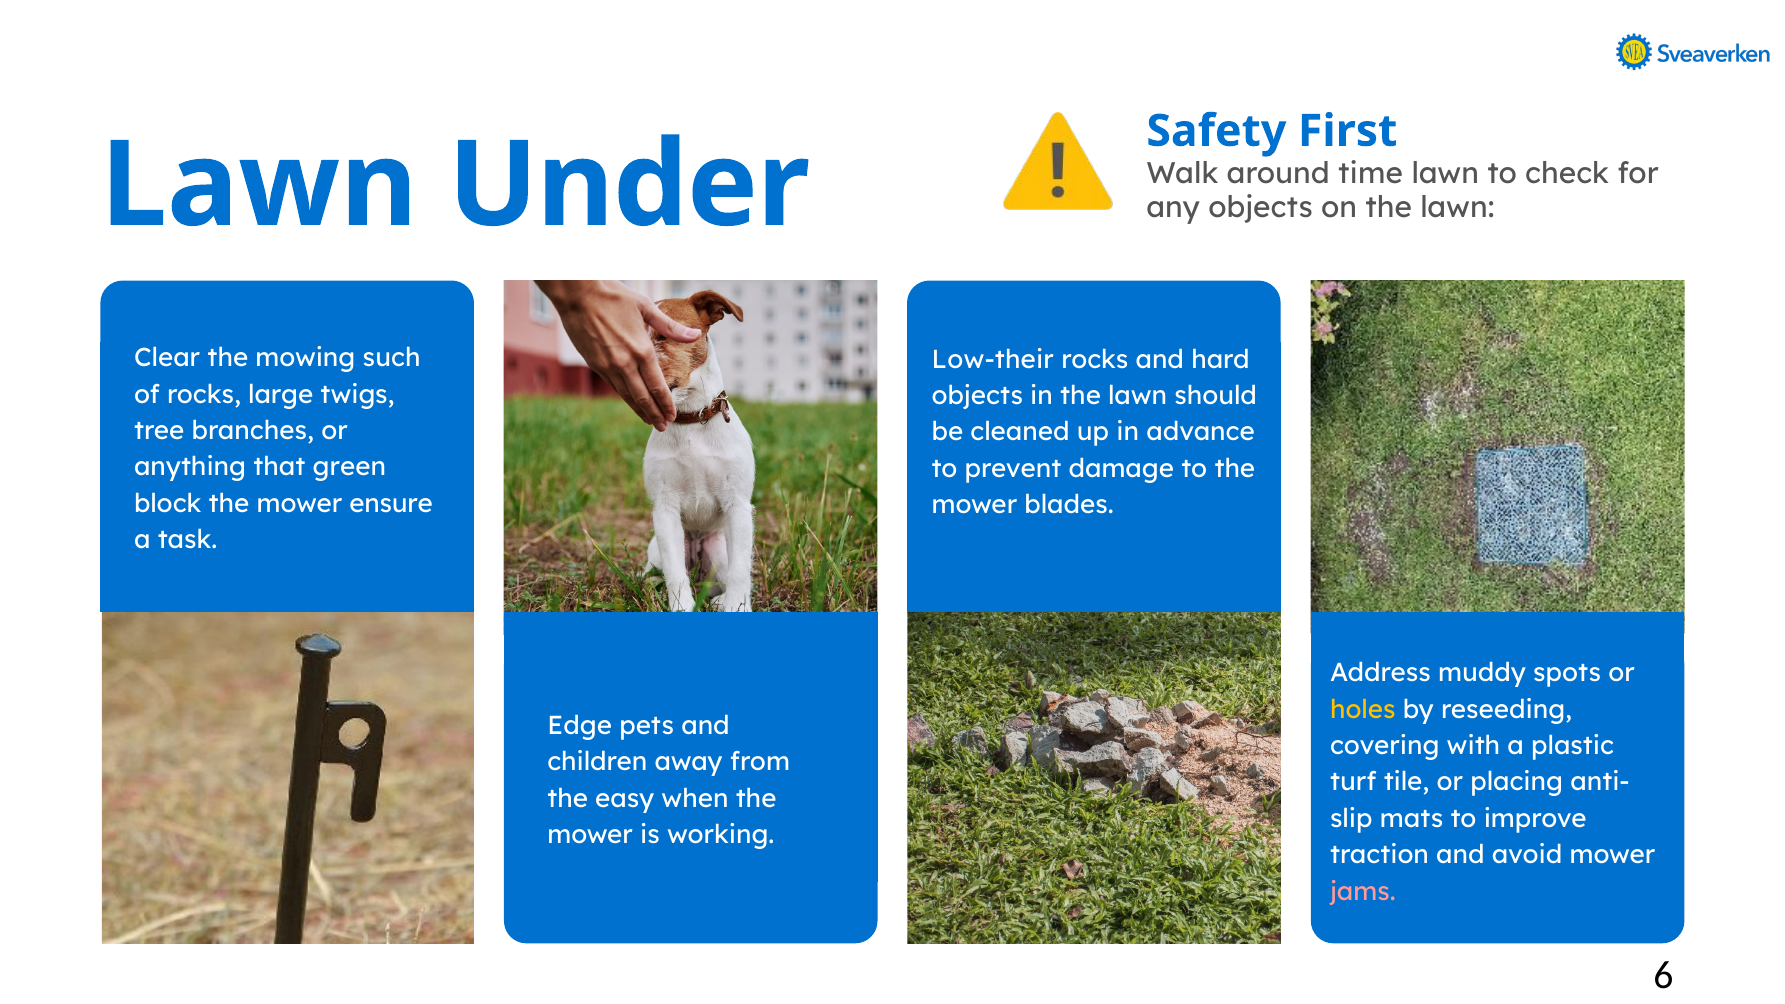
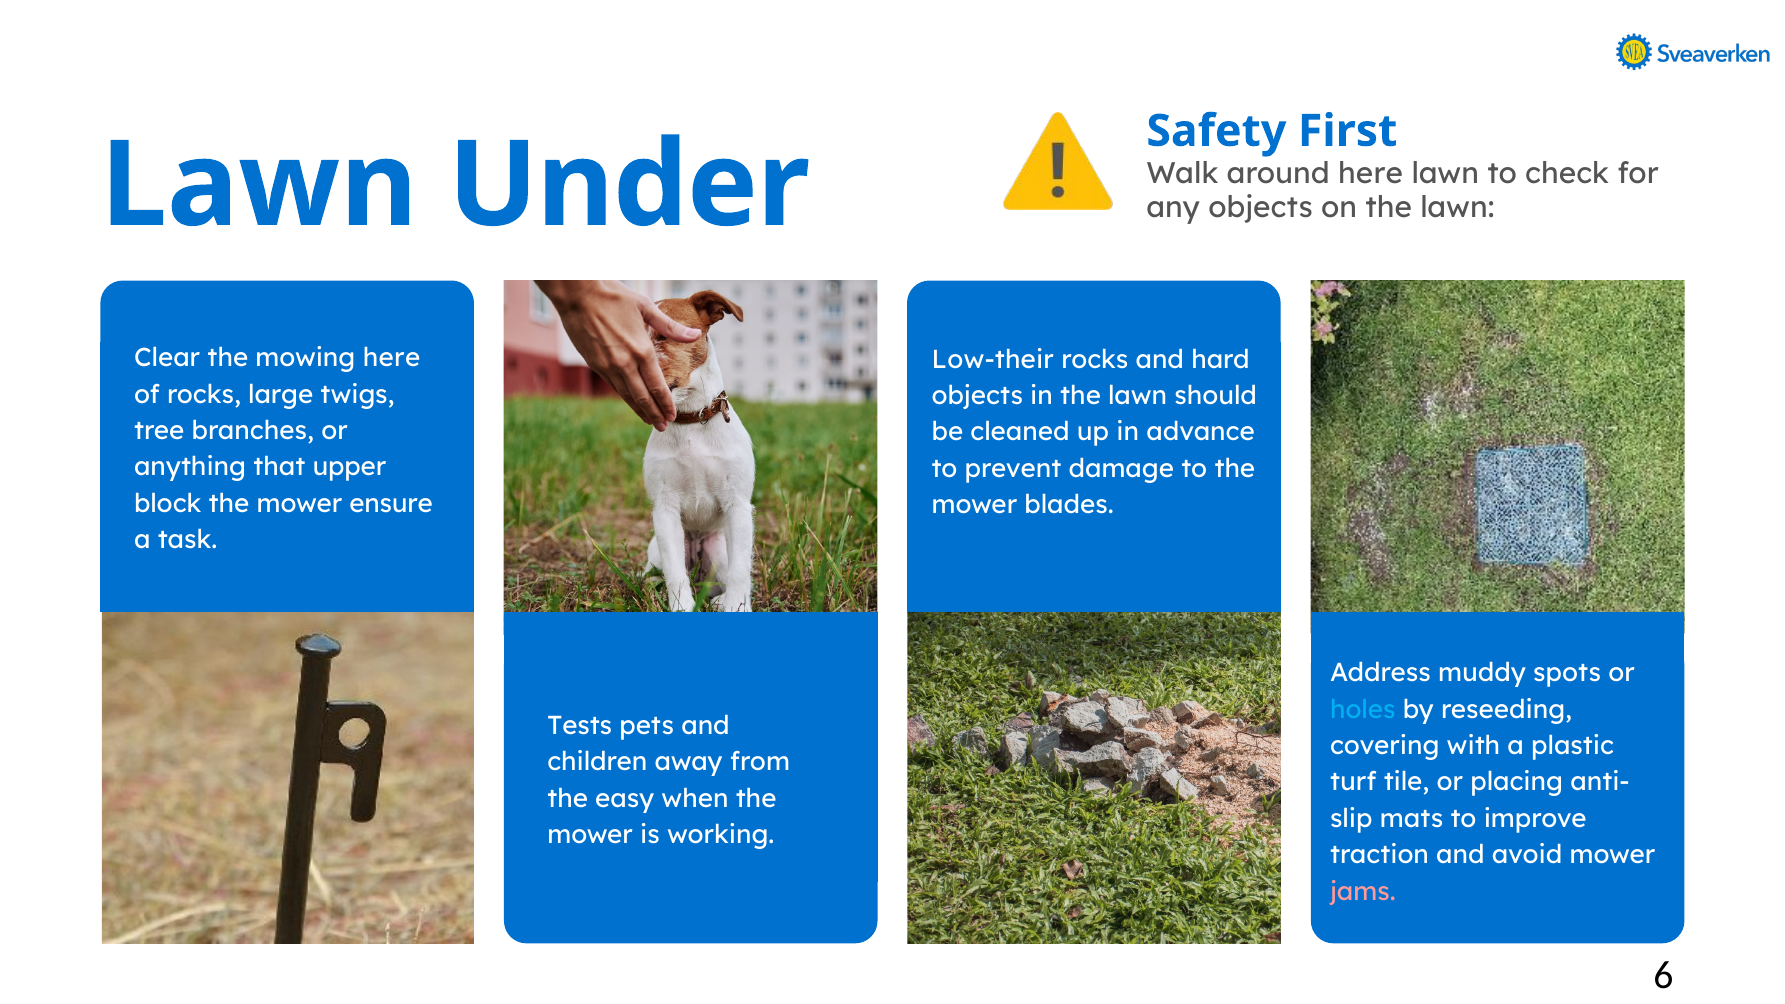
around time: time -> here
mowing such: such -> here
green: green -> upper
holes colour: yellow -> light blue
Edge: Edge -> Tests
